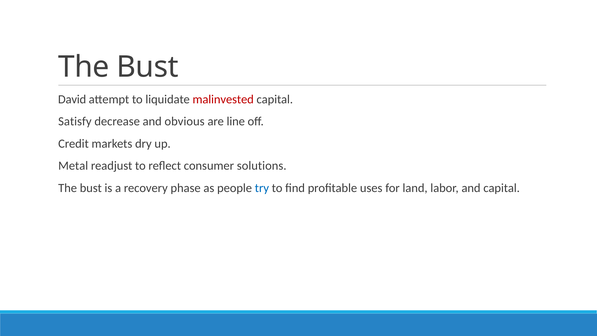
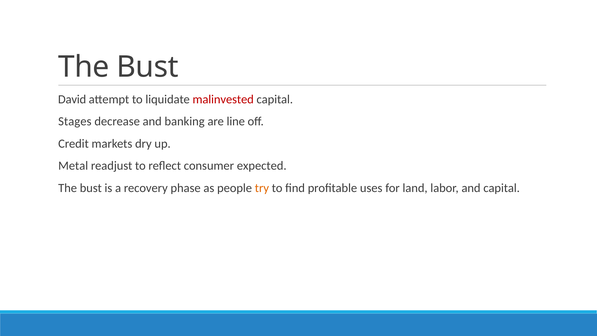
Satisfy: Satisfy -> Stages
obvious: obvious -> banking
solutions: solutions -> expected
try colour: blue -> orange
